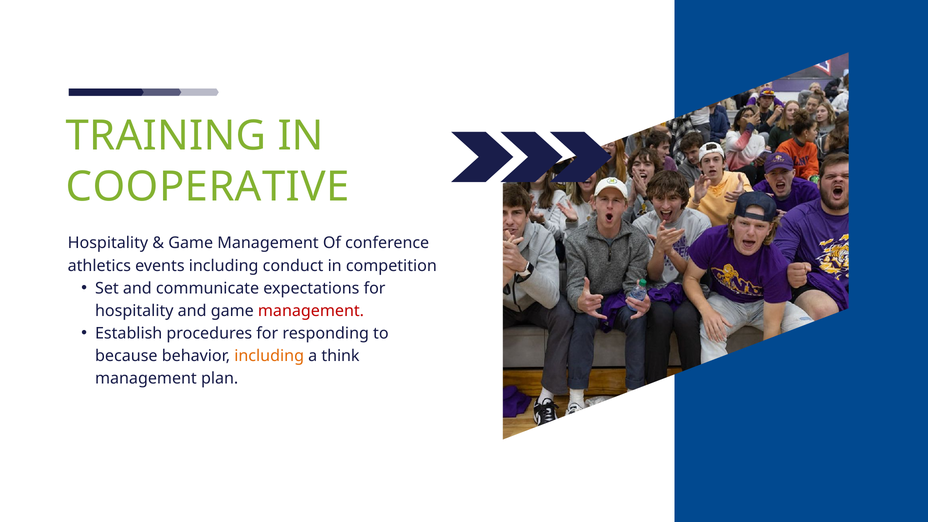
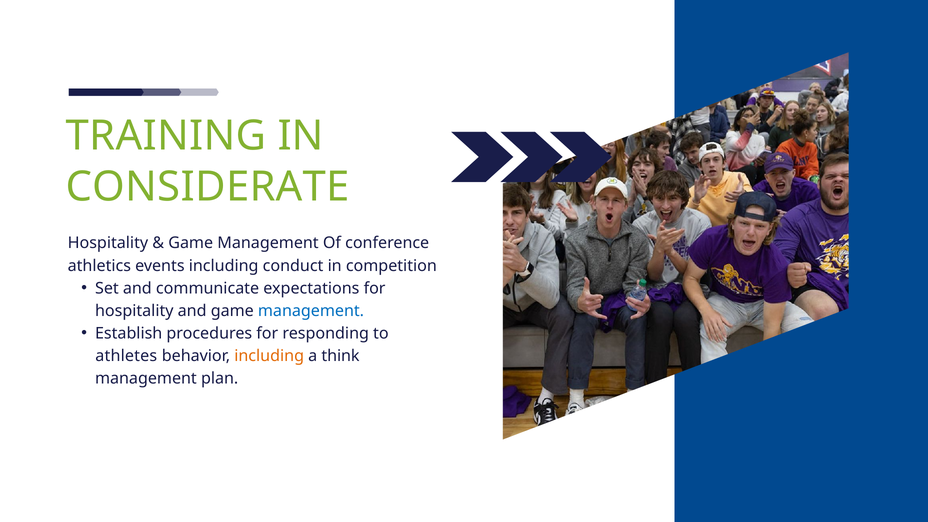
COOPERATIVE: COOPERATIVE -> CONSIDERATE
management at (311, 311) colour: red -> blue
because: because -> athletes
